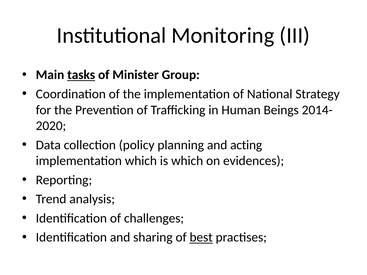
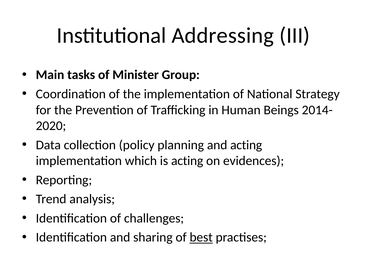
Monitoring: Monitoring -> Addressing
tasks underline: present -> none
is which: which -> acting
